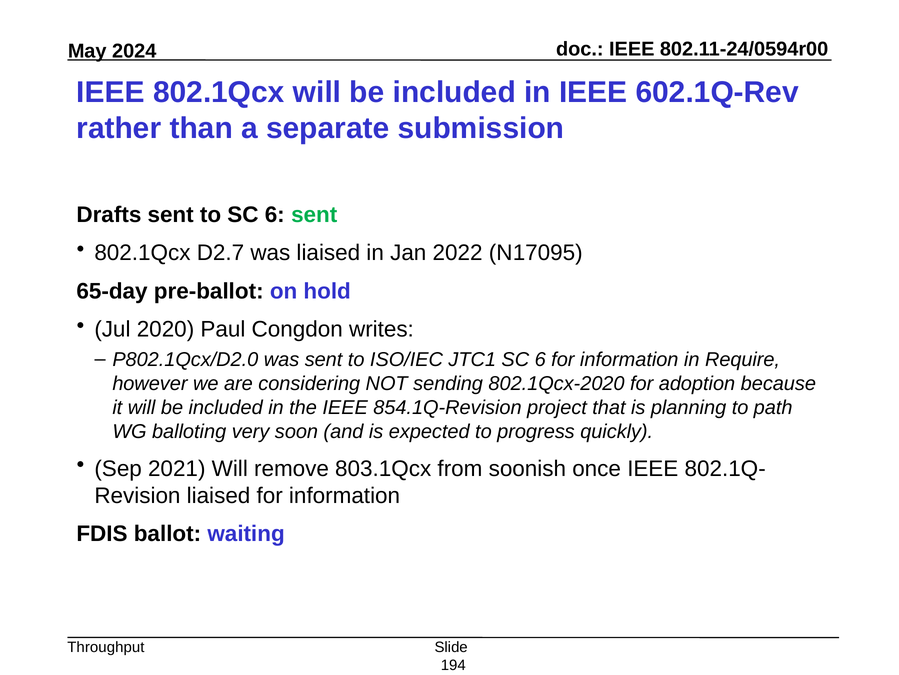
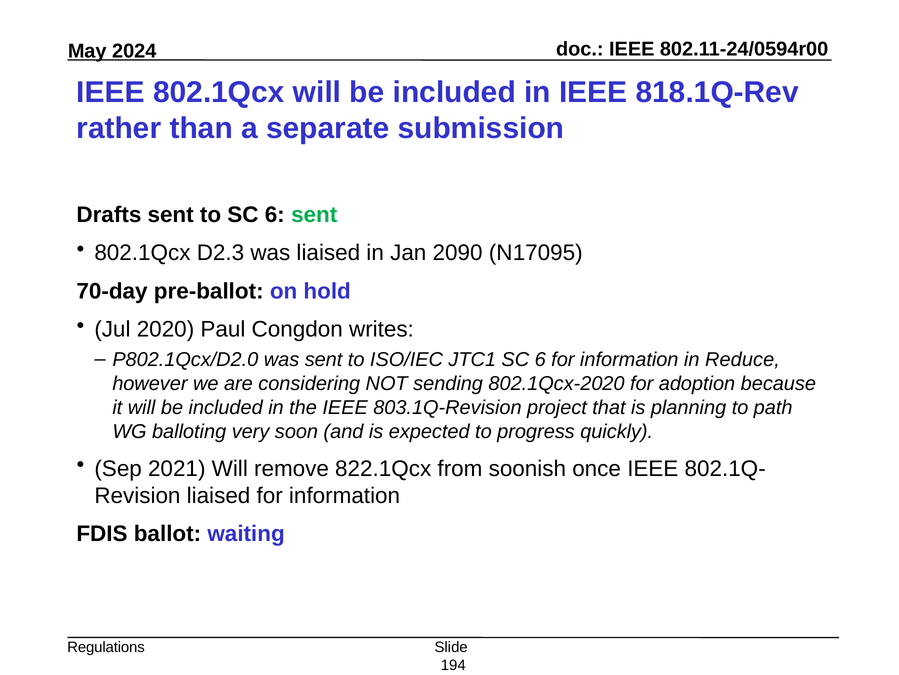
602.1Q-Rev: 602.1Q-Rev -> 818.1Q-Rev
D2.7: D2.7 -> D2.3
2022: 2022 -> 2090
65-day: 65-day -> 70-day
Require: Require -> Reduce
854.1Q-Revision: 854.1Q-Revision -> 803.1Q-Revision
803.1Qcx: 803.1Qcx -> 822.1Qcx
Throughput: Throughput -> Regulations
